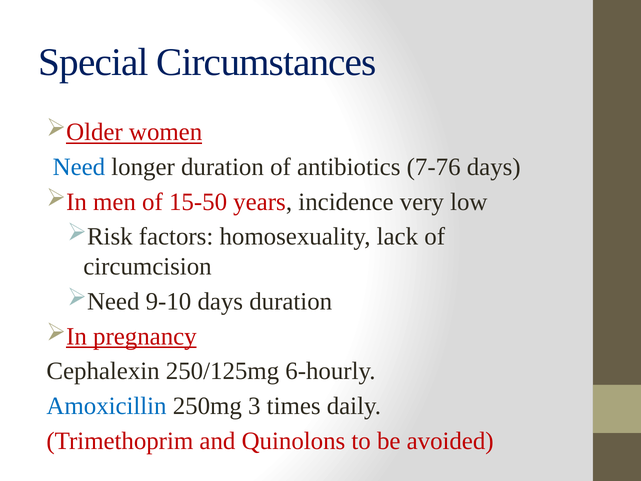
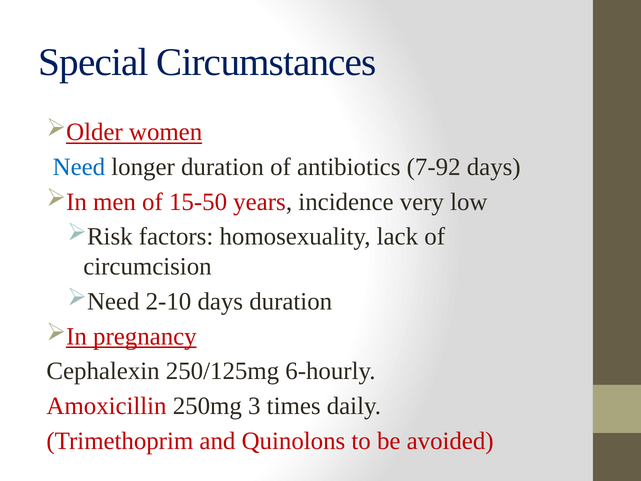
7-76: 7-76 -> 7-92
9-10: 9-10 -> 2-10
Amoxicillin colour: blue -> red
